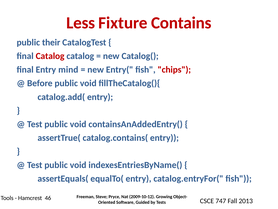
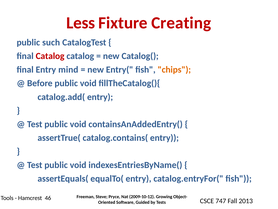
Contains: Contains -> Creating
their: their -> such
chips colour: red -> orange
